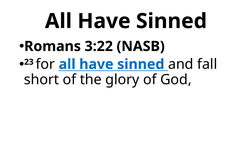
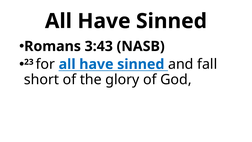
3:22: 3:22 -> 3:43
